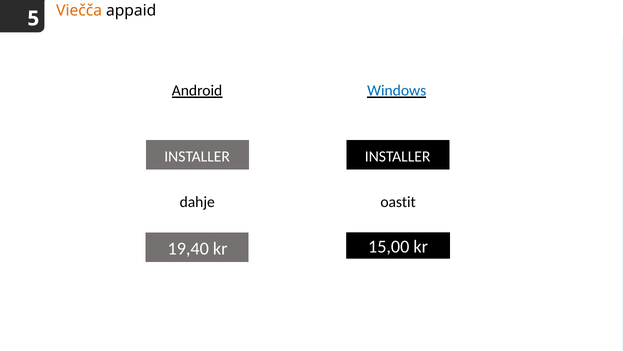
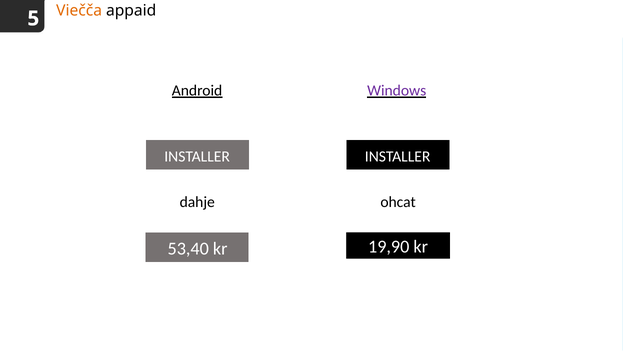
Windows colour: blue -> purple
oastit: oastit -> ohcat
15,00: 15,00 -> 19,90
19,40: 19,40 -> 53,40
